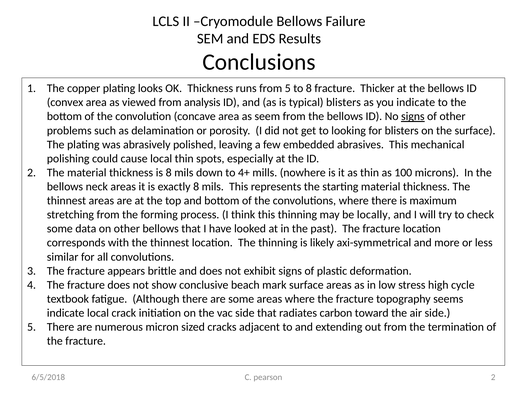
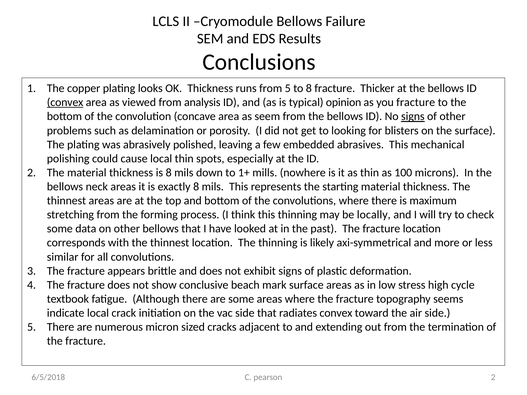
convex at (65, 102) underline: none -> present
typical blisters: blisters -> opinion
you indicate: indicate -> fracture
4+: 4+ -> 1+
radiates carbon: carbon -> convex
